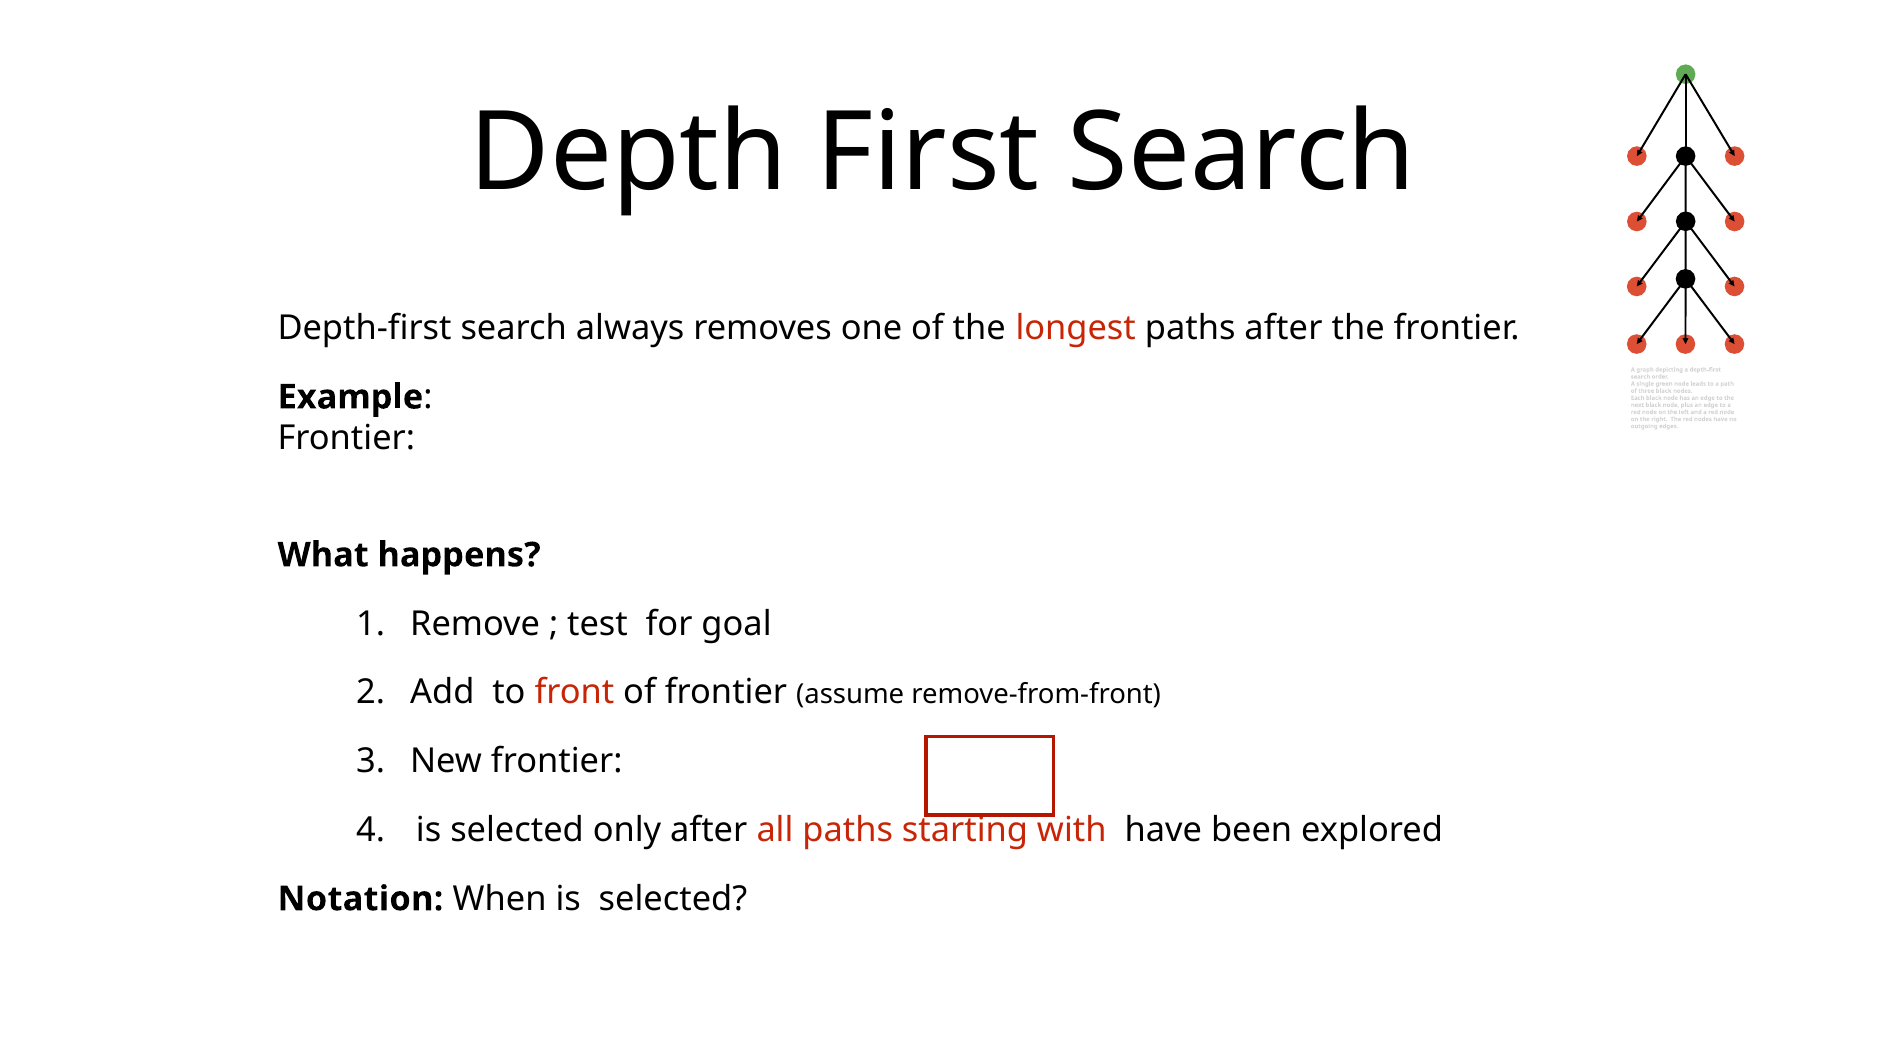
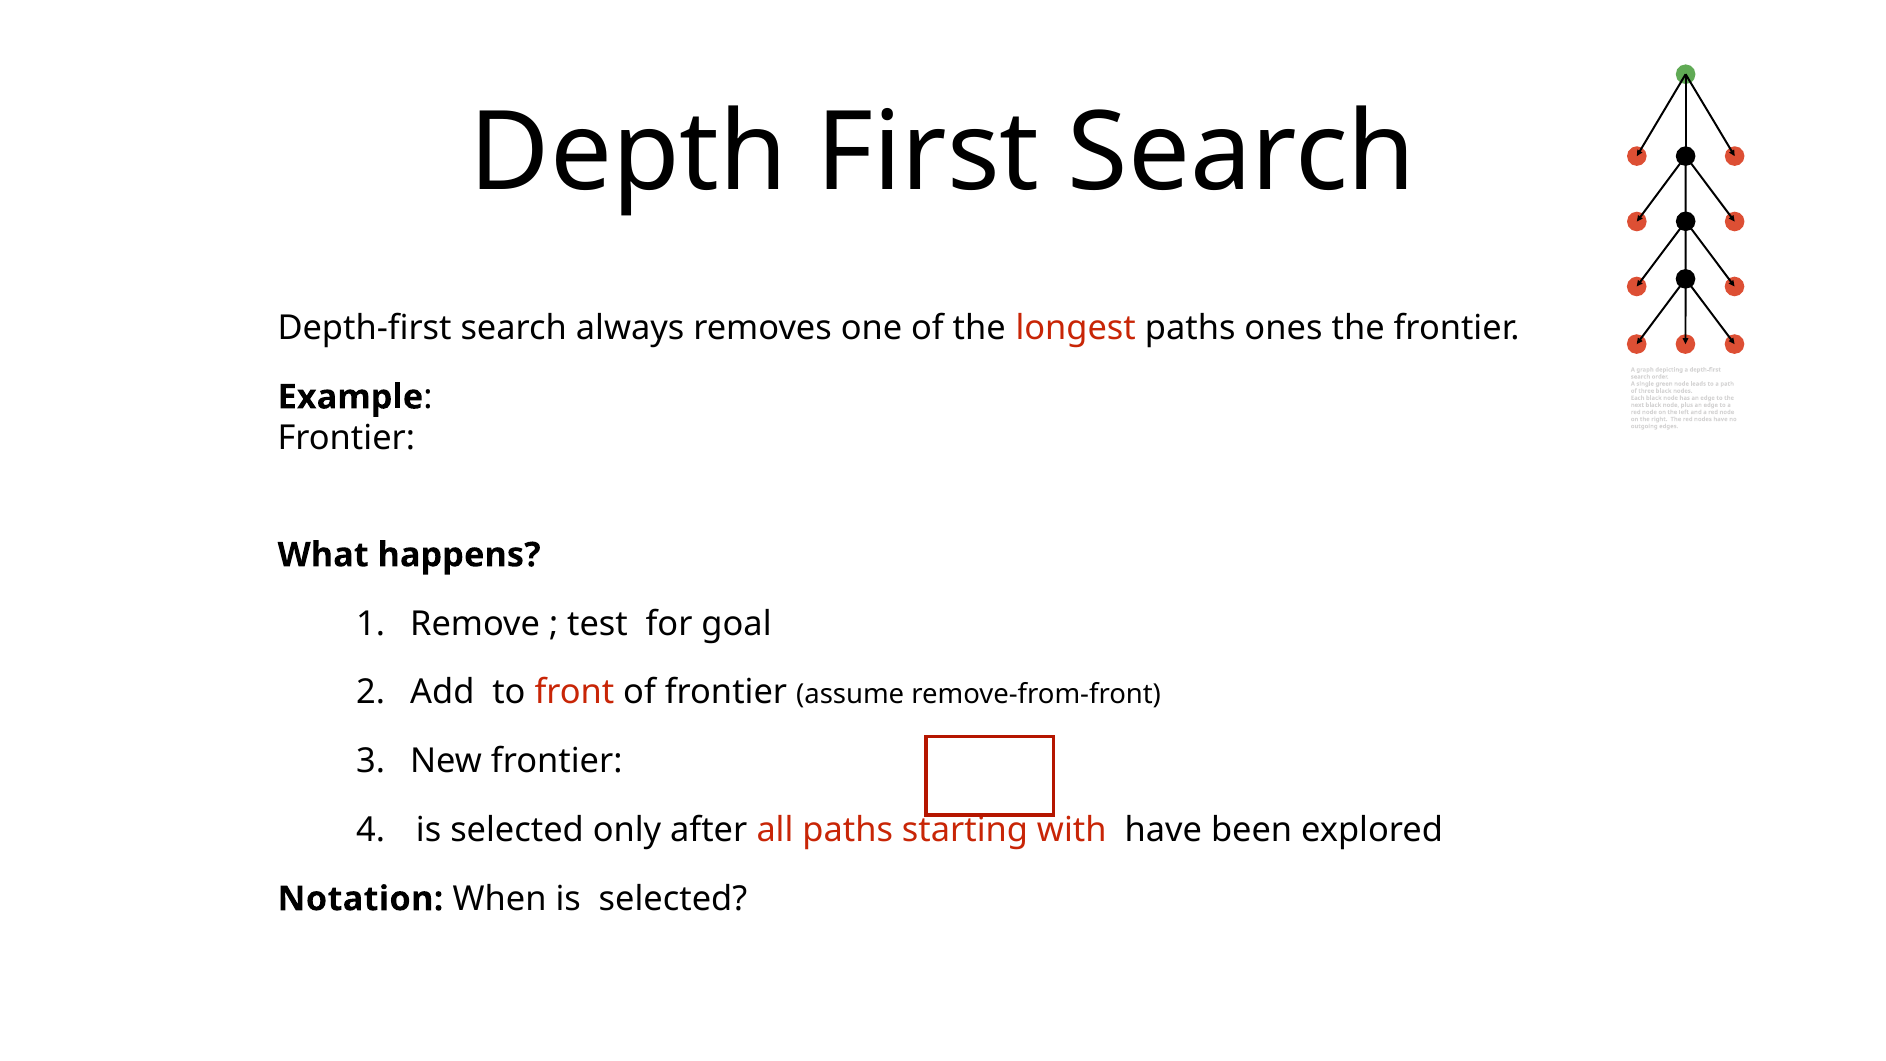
paths after: after -> ones
